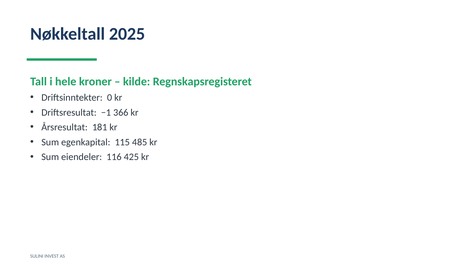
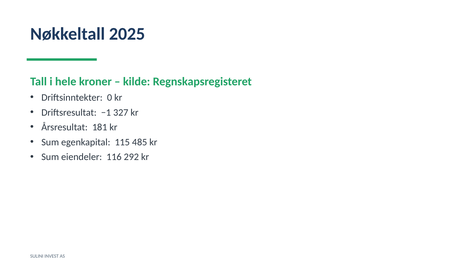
366: 366 -> 327
425: 425 -> 292
